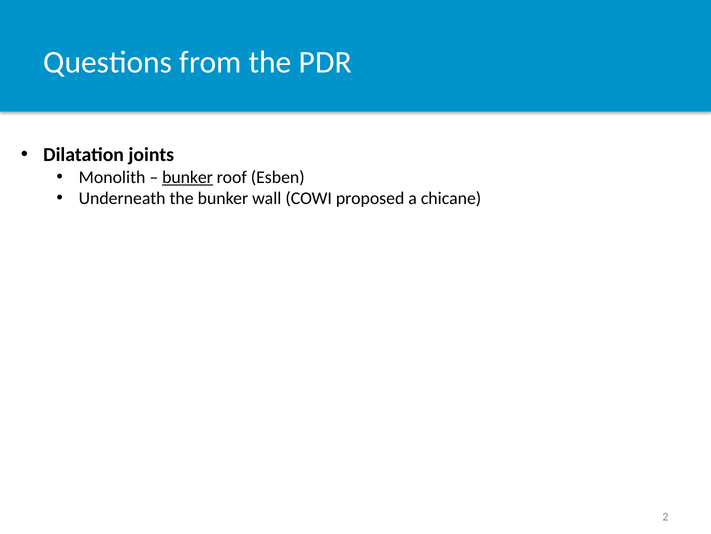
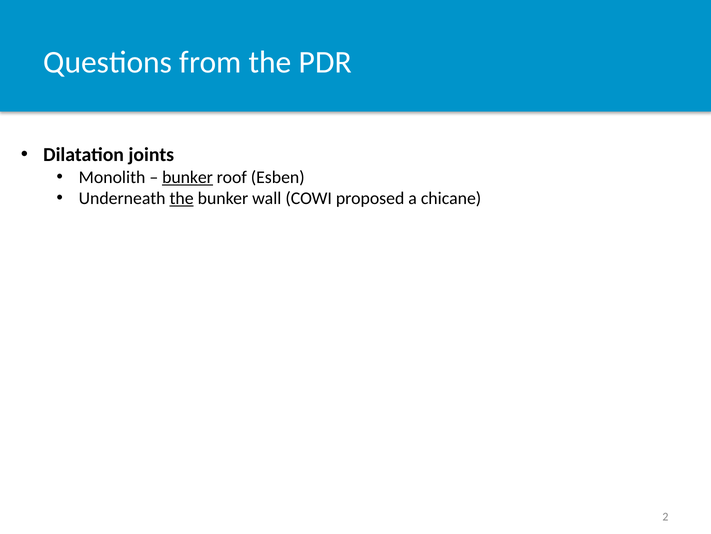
the at (182, 198) underline: none -> present
